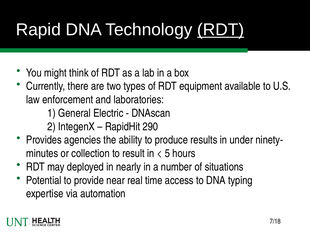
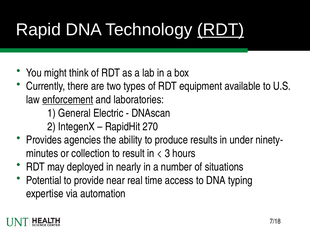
enforcement underline: none -> present
290: 290 -> 270
5: 5 -> 3
